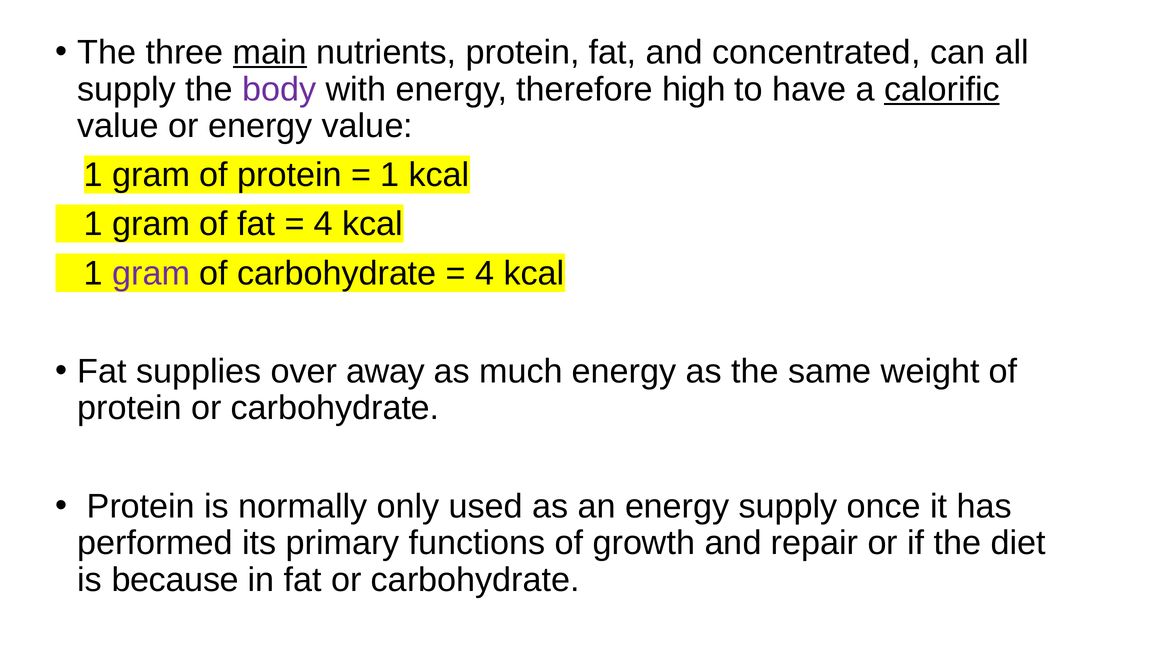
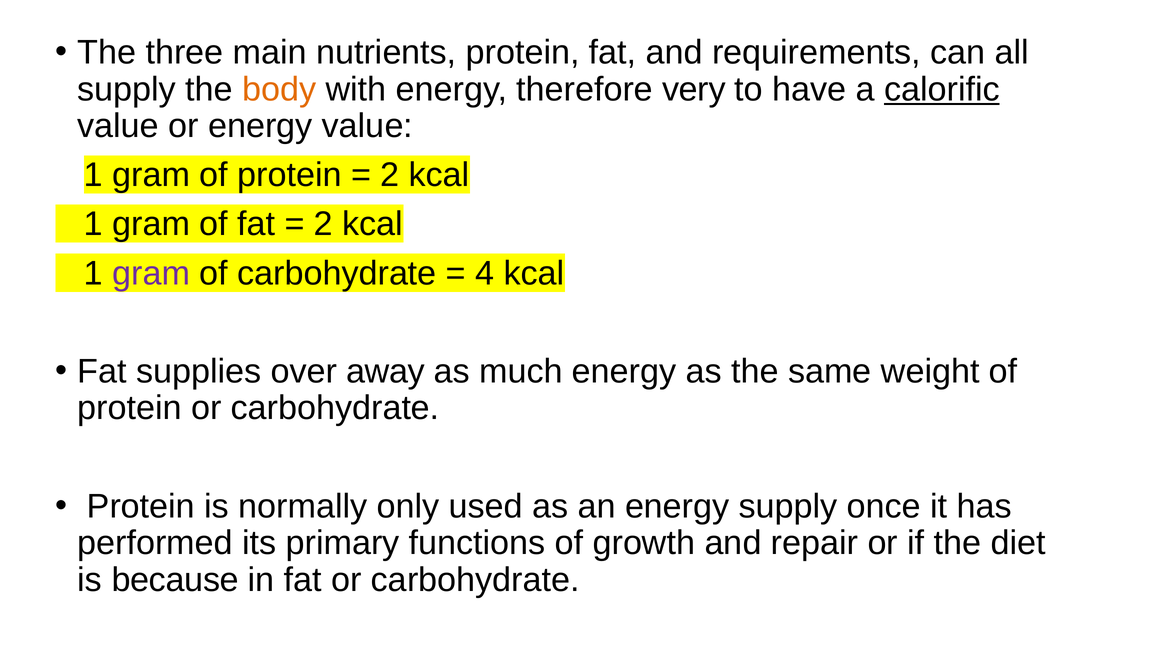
main underline: present -> none
concentrated: concentrated -> requirements
body colour: purple -> orange
high: high -> very
1 at (390, 175): 1 -> 2
4 at (323, 224): 4 -> 2
